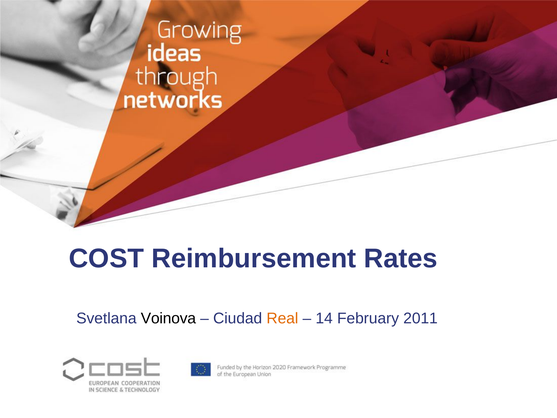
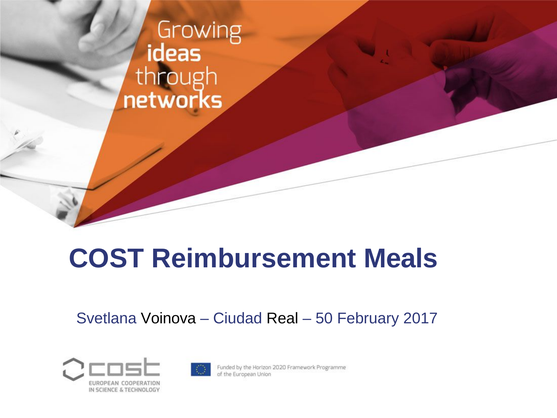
Rates: Rates -> Meals
Real colour: orange -> black
14: 14 -> 50
2011: 2011 -> 2017
